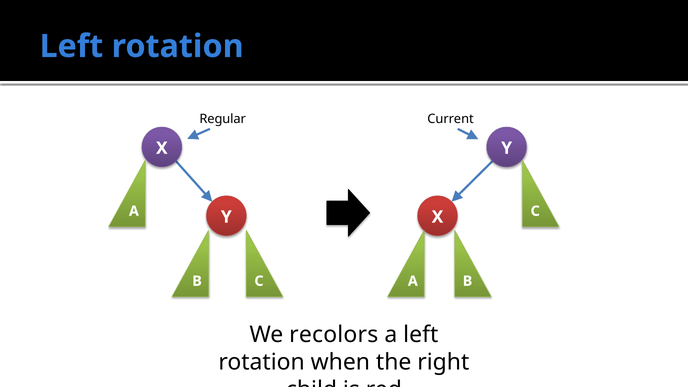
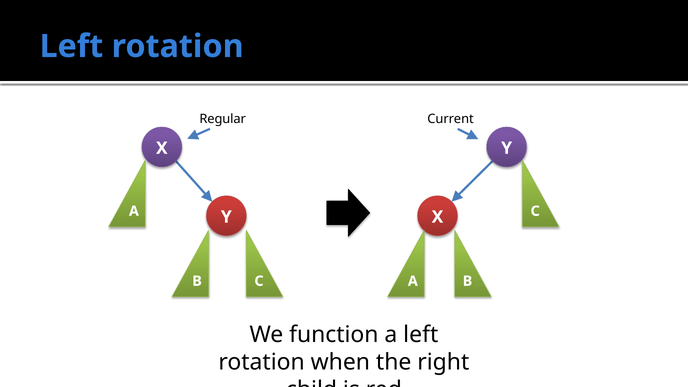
recolors: recolors -> function
